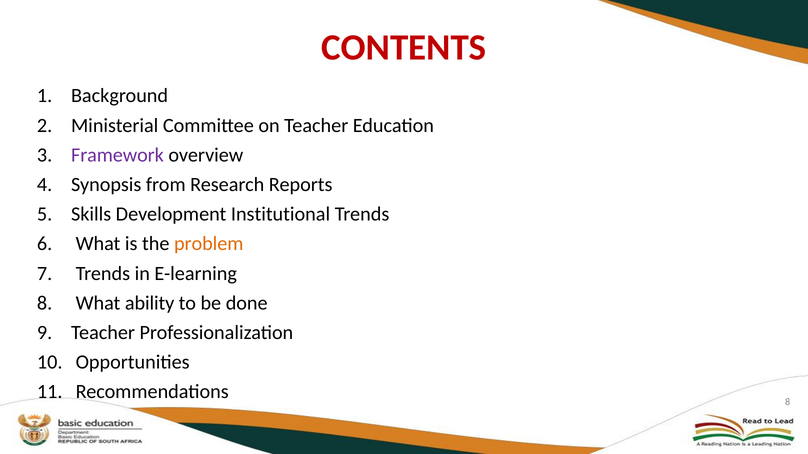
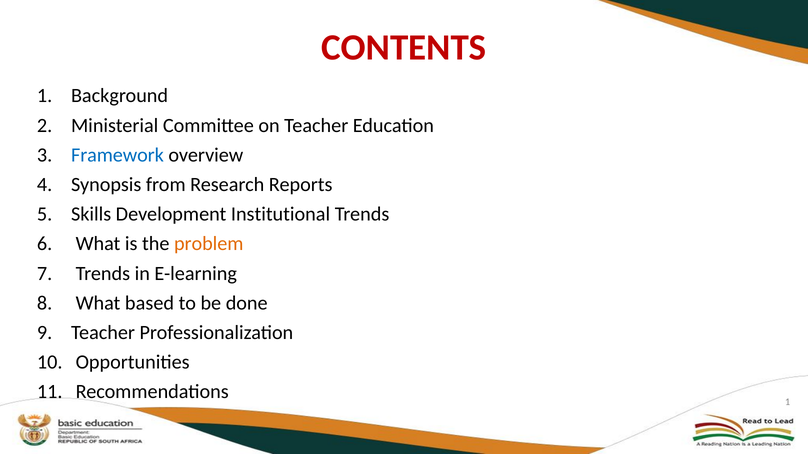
Framework colour: purple -> blue
ability: ability -> based
Recommendations 8: 8 -> 1
